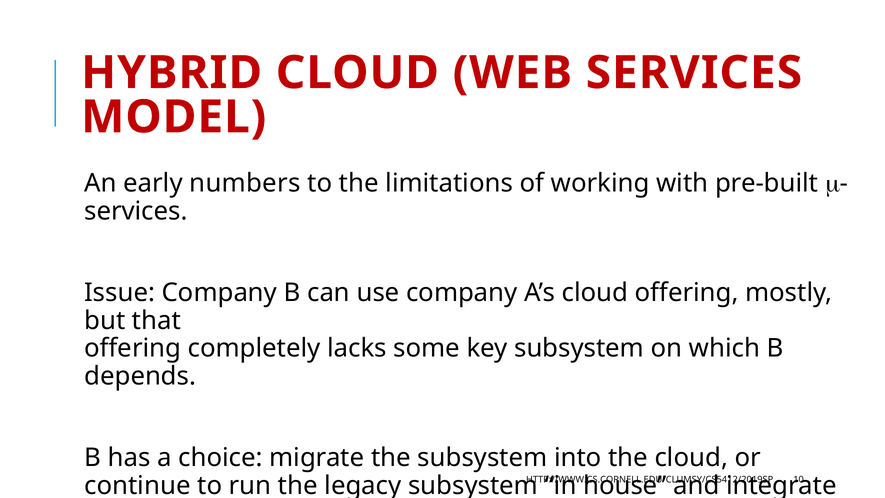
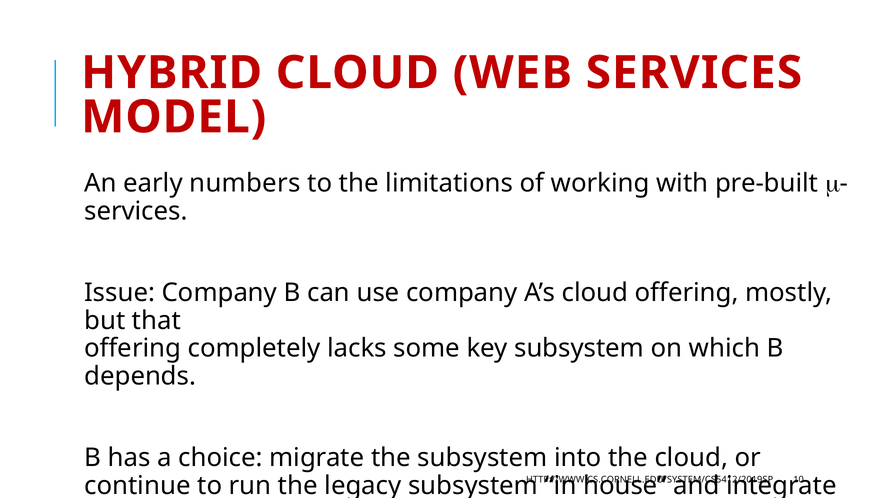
HTTP://WWW.CS.CORNELL.EDU/CLUMSY/CS5412/2019SP: HTTP://WWW.CS.CORNELL.EDU/CLUMSY/CS5412/2019SP -> HTTP://WWW.CS.CORNELL.EDU/SYSTEM/CS5412/2019SP
